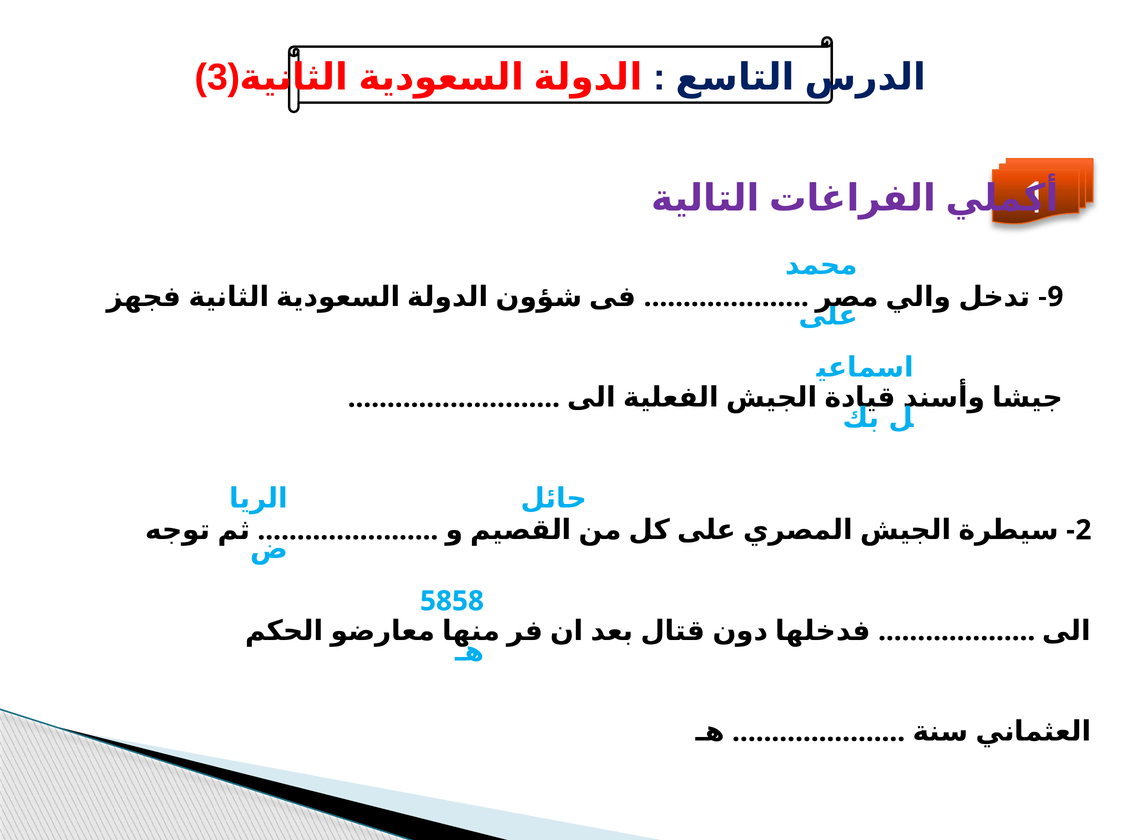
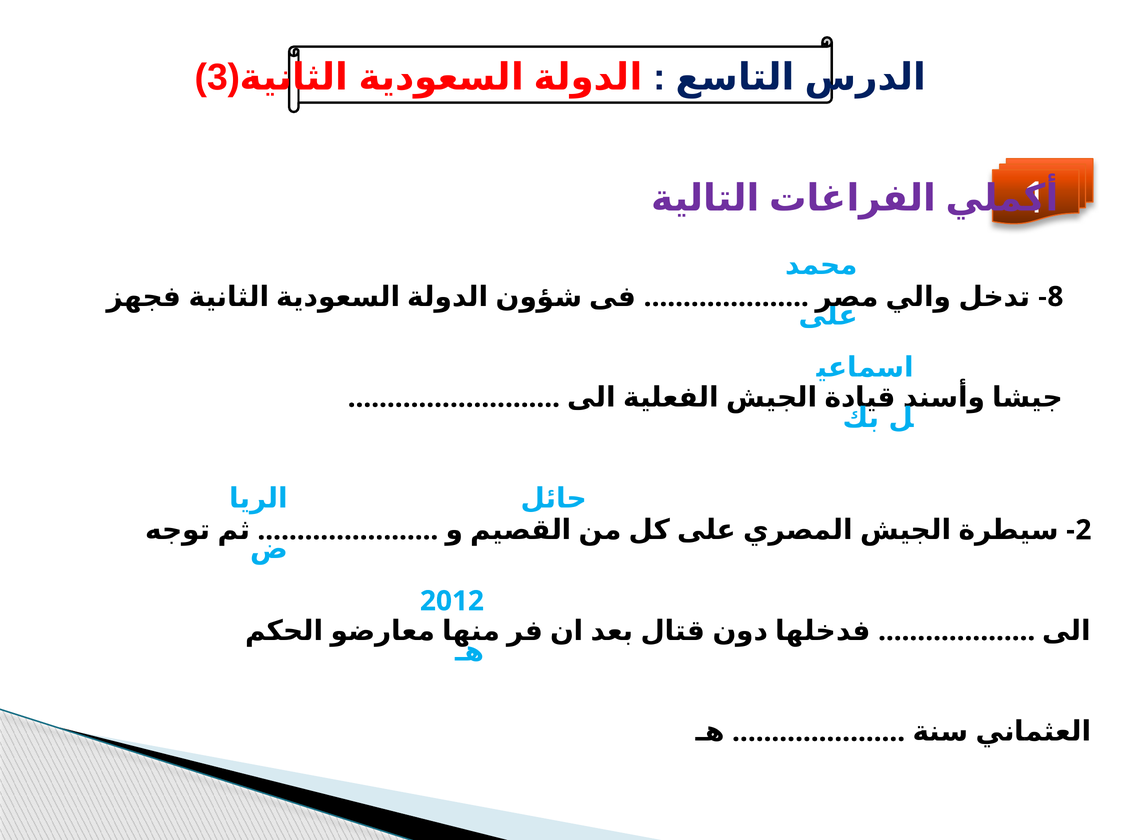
9: 9 -> 8
5858: 5858 -> 2012
